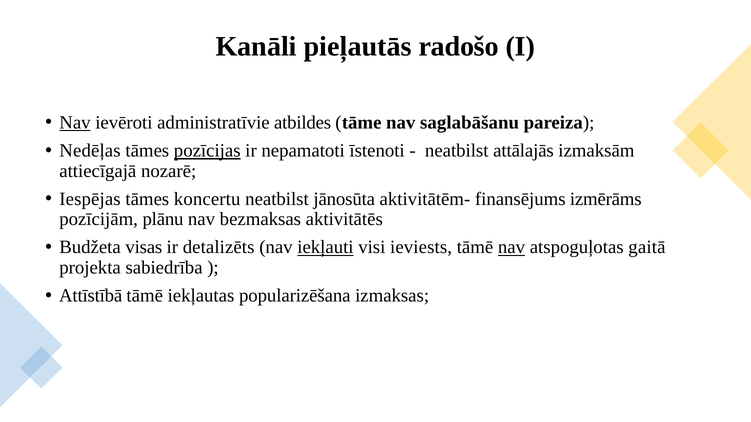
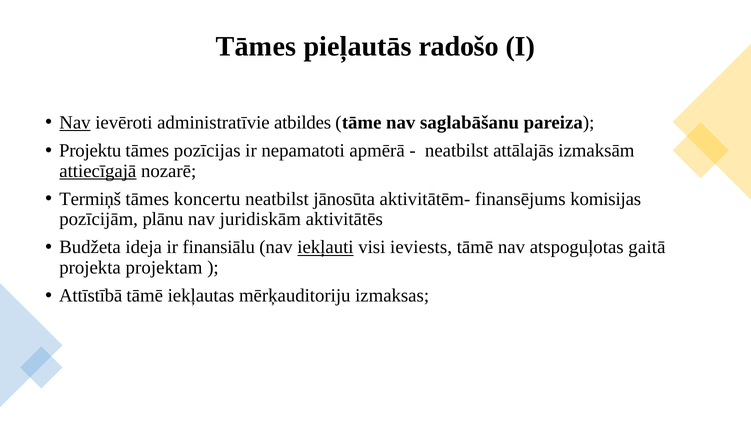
Kanāli at (256, 46): Kanāli -> Tāmes
Nedēļas: Nedēļas -> Projektu
pozīcijas underline: present -> none
īstenoti: īstenoti -> apmērā
attiecīgajā underline: none -> present
Iespējas: Iespējas -> Termiņš
izmērāms: izmērāms -> komisijas
bezmaksas: bezmaksas -> juridiskām
visas: visas -> ideja
detalizēts: detalizēts -> finansiālu
nav at (512, 248) underline: present -> none
sabiedrība: sabiedrība -> projektam
popularizēšana: popularizēšana -> mērķauditoriju
